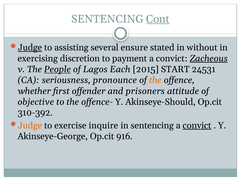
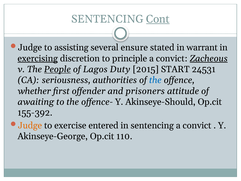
Judge at (30, 47) underline: present -> none
without: without -> warrant
exercising underline: none -> present
payment: payment -> principle
Each: Each -> Duty
pronounce: pronounce -> authorities
the at (155, 80) colour: orange -> blue
objective: objective -> awaiting
310-392: 310-392 -> 155-392
inquire: inquire -> entered
convict at (197, 125) underline: present -> none
916: 916 -> 110
